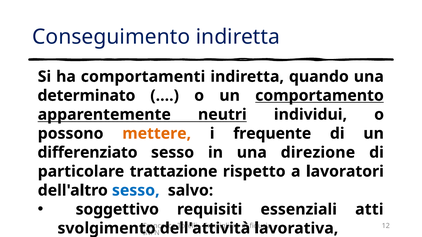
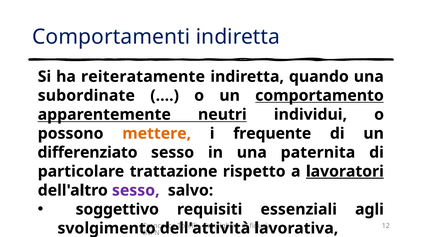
Conseguimento at (111, 37): Conseguimento -> Comportamenti
comportamenti: comportamenti -> reiteratamente
determinato: determinato -> subordinate
direzione: direzione -> paternita
lavoratori underline: none -> present
sesso at (136, 191) colour: blue -> purple
atti: atti -> agli
